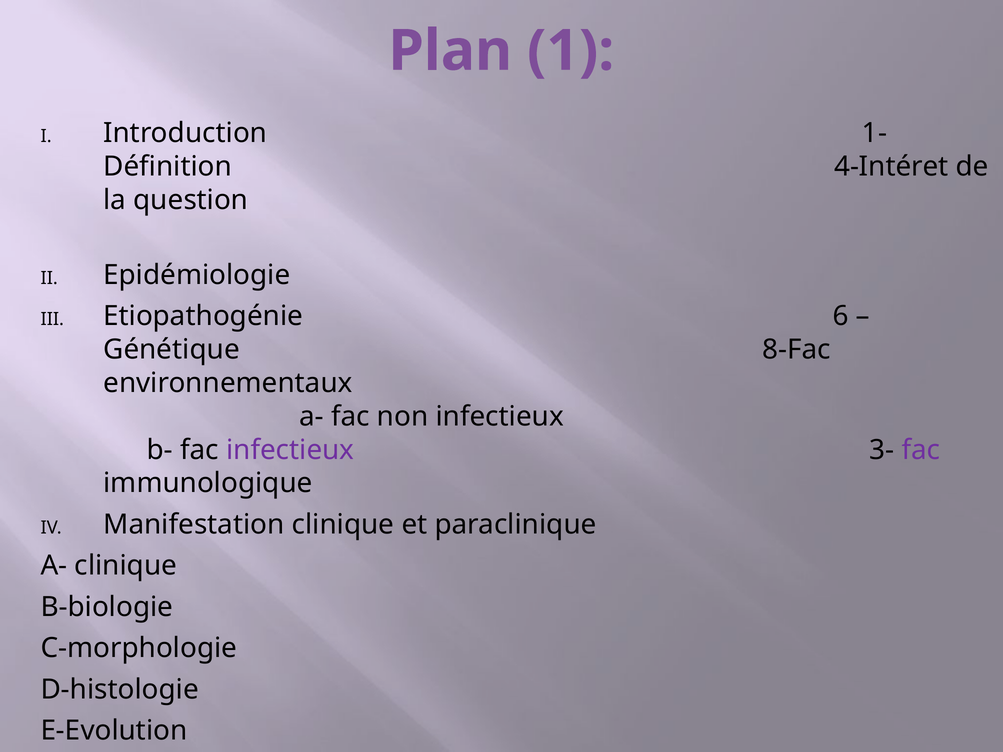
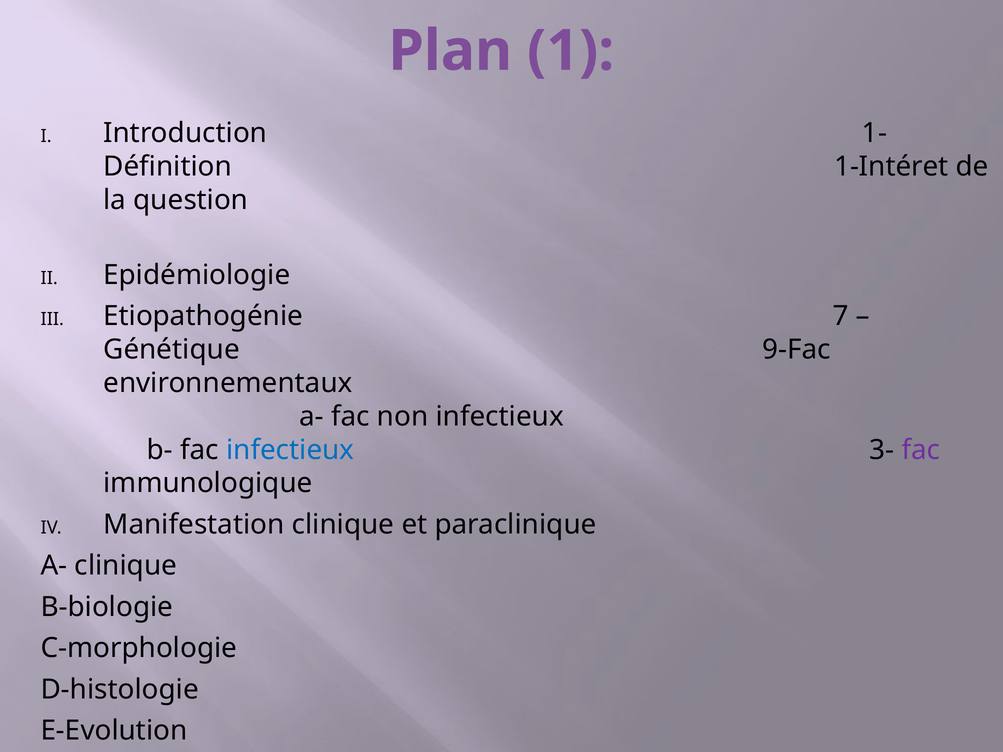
4-Intéret: 4-Intéret -> 1-Intéret
6: 6 -> 7
8-Fac: 8-Fac -> 9-Fac
infectieux at (290, 450) colour: purple -> blue
